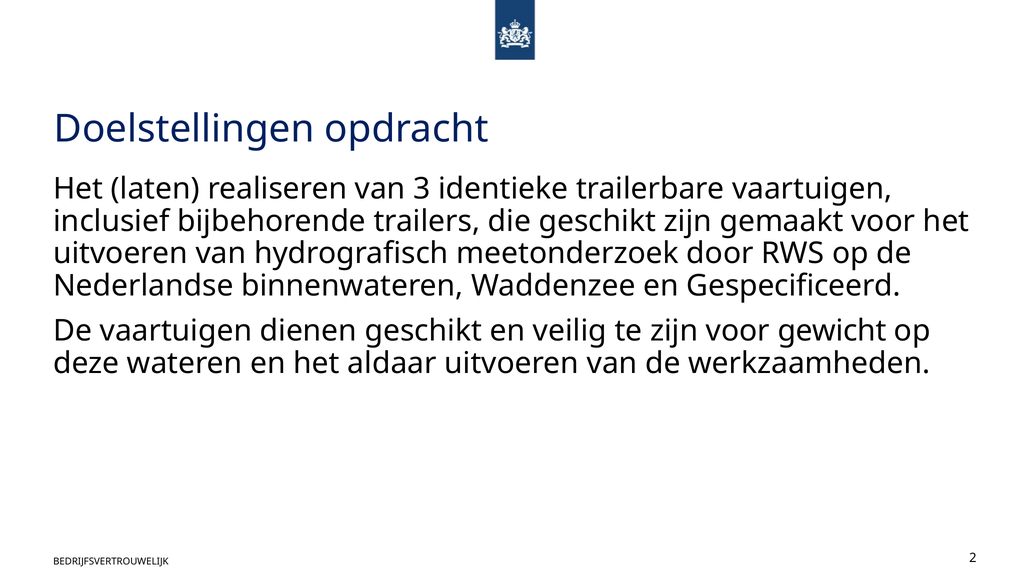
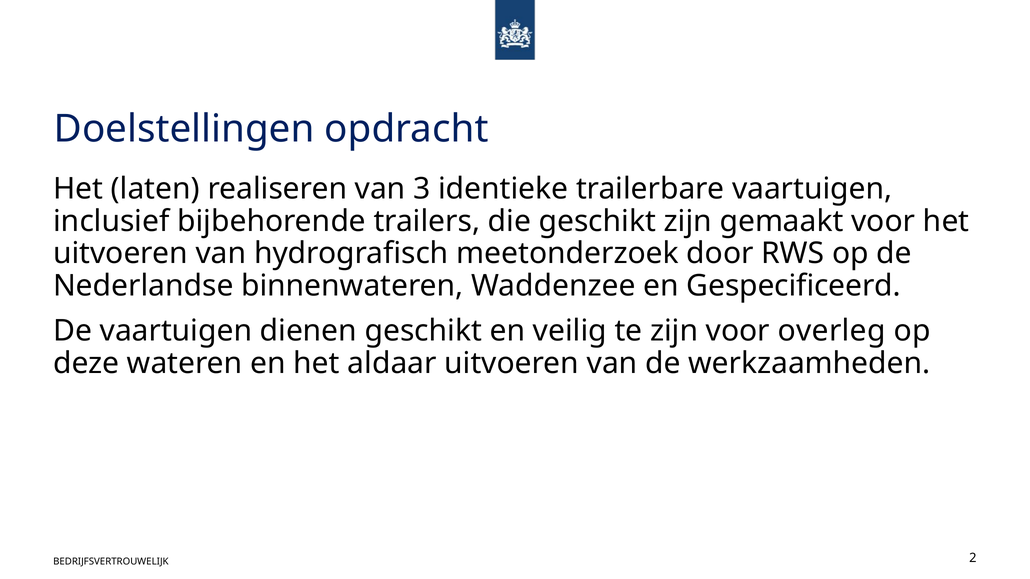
gewicht: gewicht -> overleg
